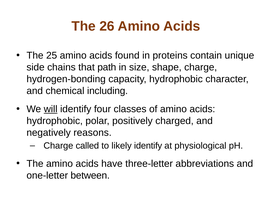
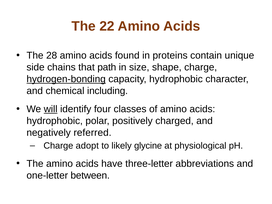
26: 26 -> 22
25: 25 -> 28
hydrogen-bonding underline: none -> present
reasons: reasons -> referred
called: called -> adopt
likely identify: identify -> glycine
